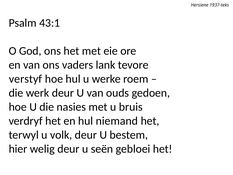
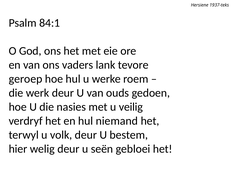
43:1: 43:1 -> 84:1
verstyf: verstyf -> geroep
bruis: bruis -> veilig
